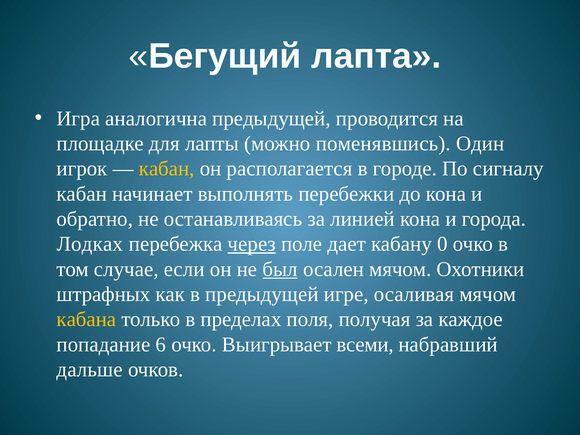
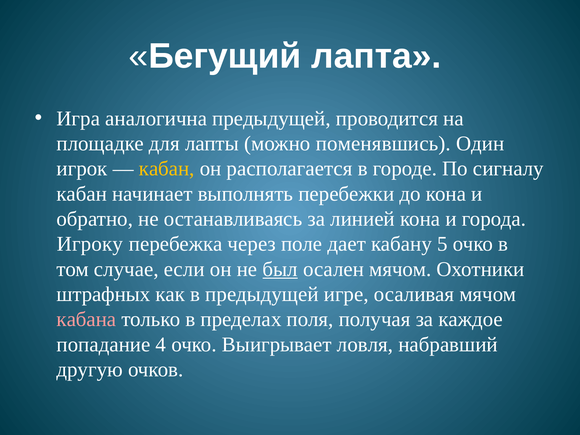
Лодках: Лодках -> Игроку
через underline: present -> none
0: 0 -> 5
кабана colour: yellow -> pink
6: 6 -> 4
всеми: всеми -> ловля
дальше: дальше -> другую
